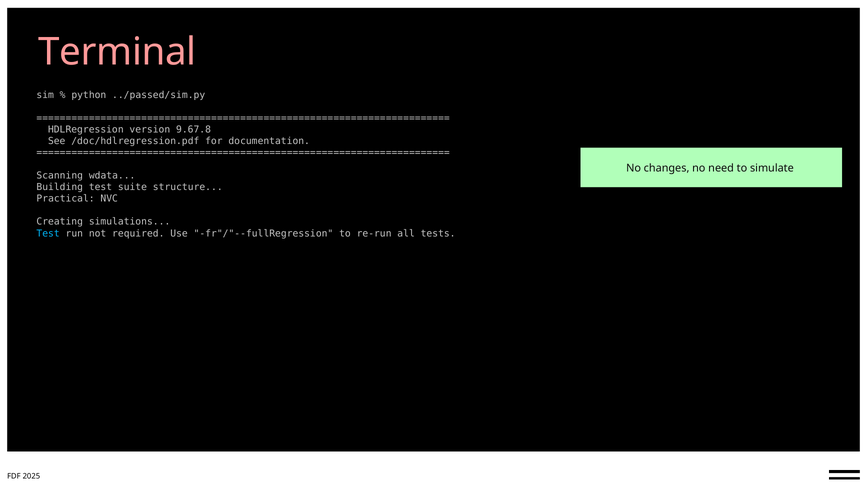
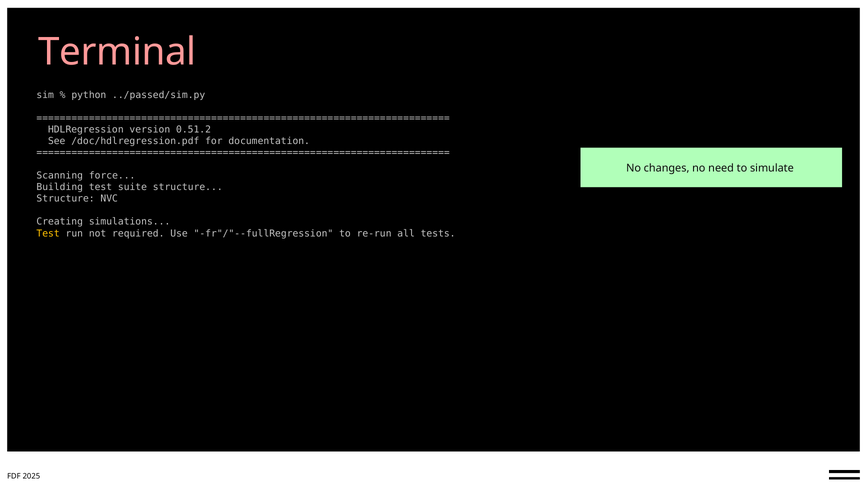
9.67.8: 9.67.8 -> 0.51.2
wdata: wdata -> force
Practical at (66, 199): Practical -> Structure
Test at (48, 234) colour: light blue -> yellow
